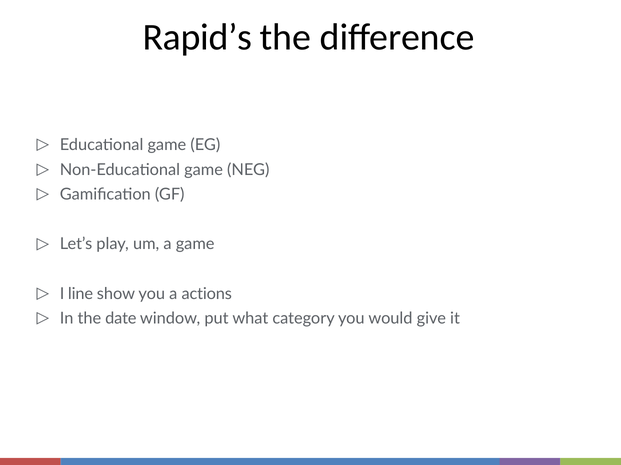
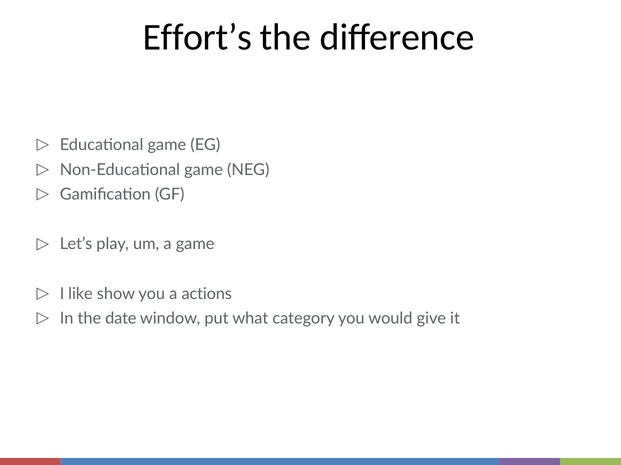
Rapid’s: Rapid’s -> Effort’s
line: line -> like
